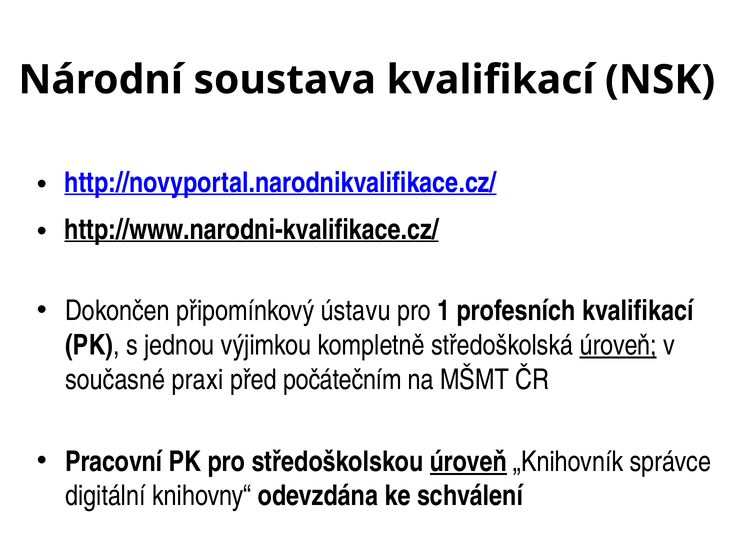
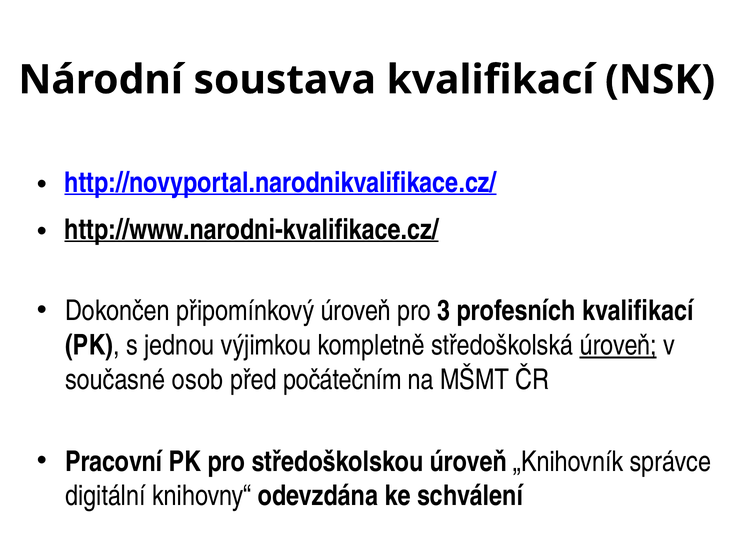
připomínkový ústavu: ústavu -> úroveň
1: 1 -> 3
praxi: praxi -> osob
úroveň at (468, 461) underline: present -> none
